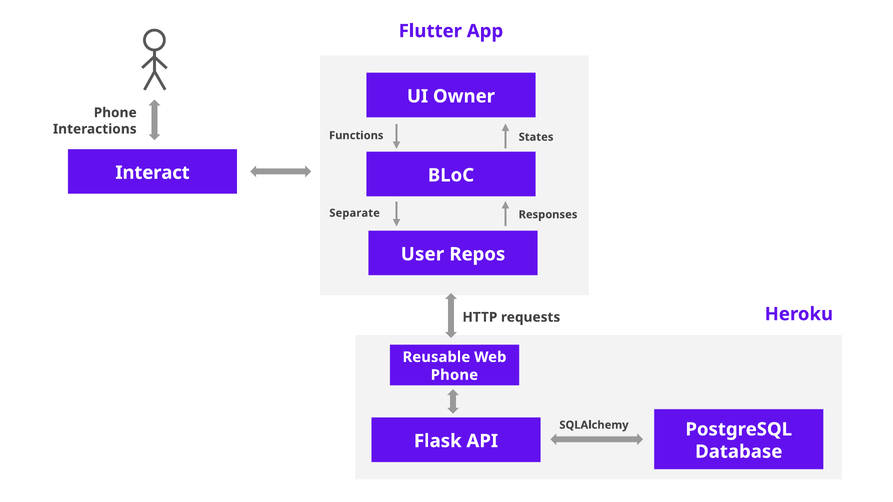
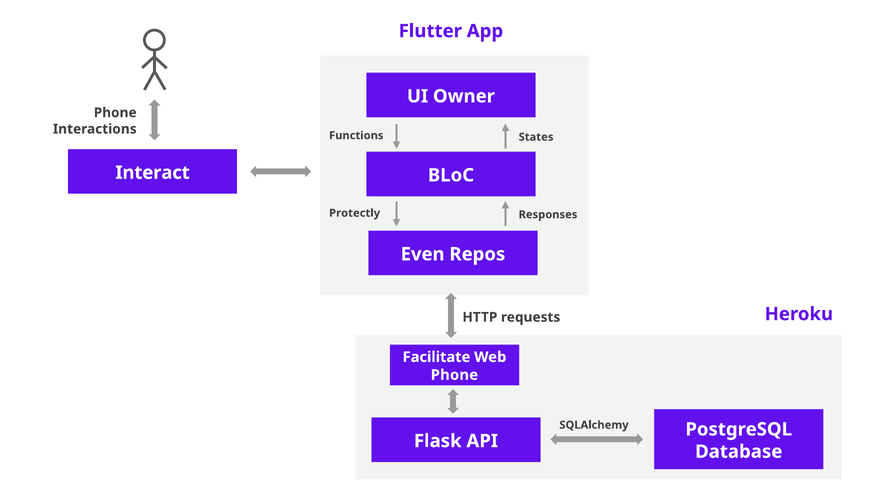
Separate: Separate -> Protectly
User: User -> Even
Reusable: Reusable -> Facilitate
